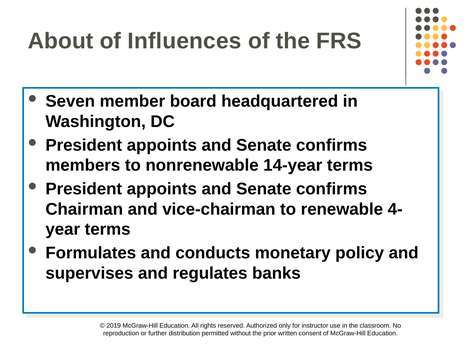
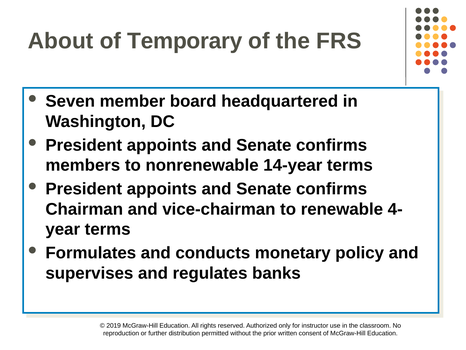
Influences: Influences -> Temporary
